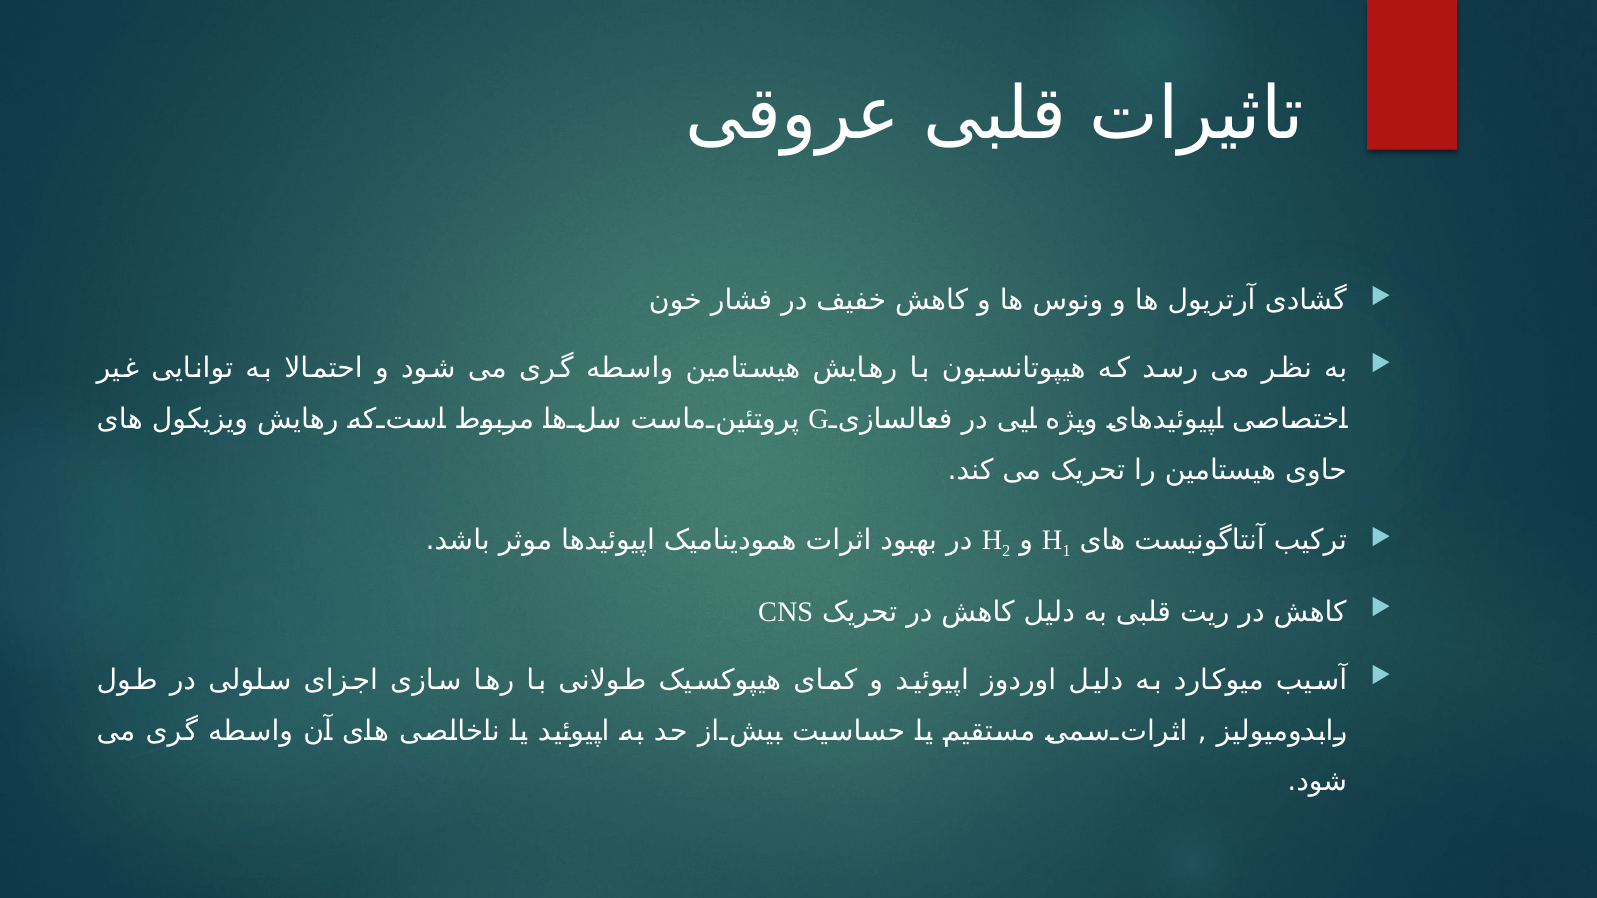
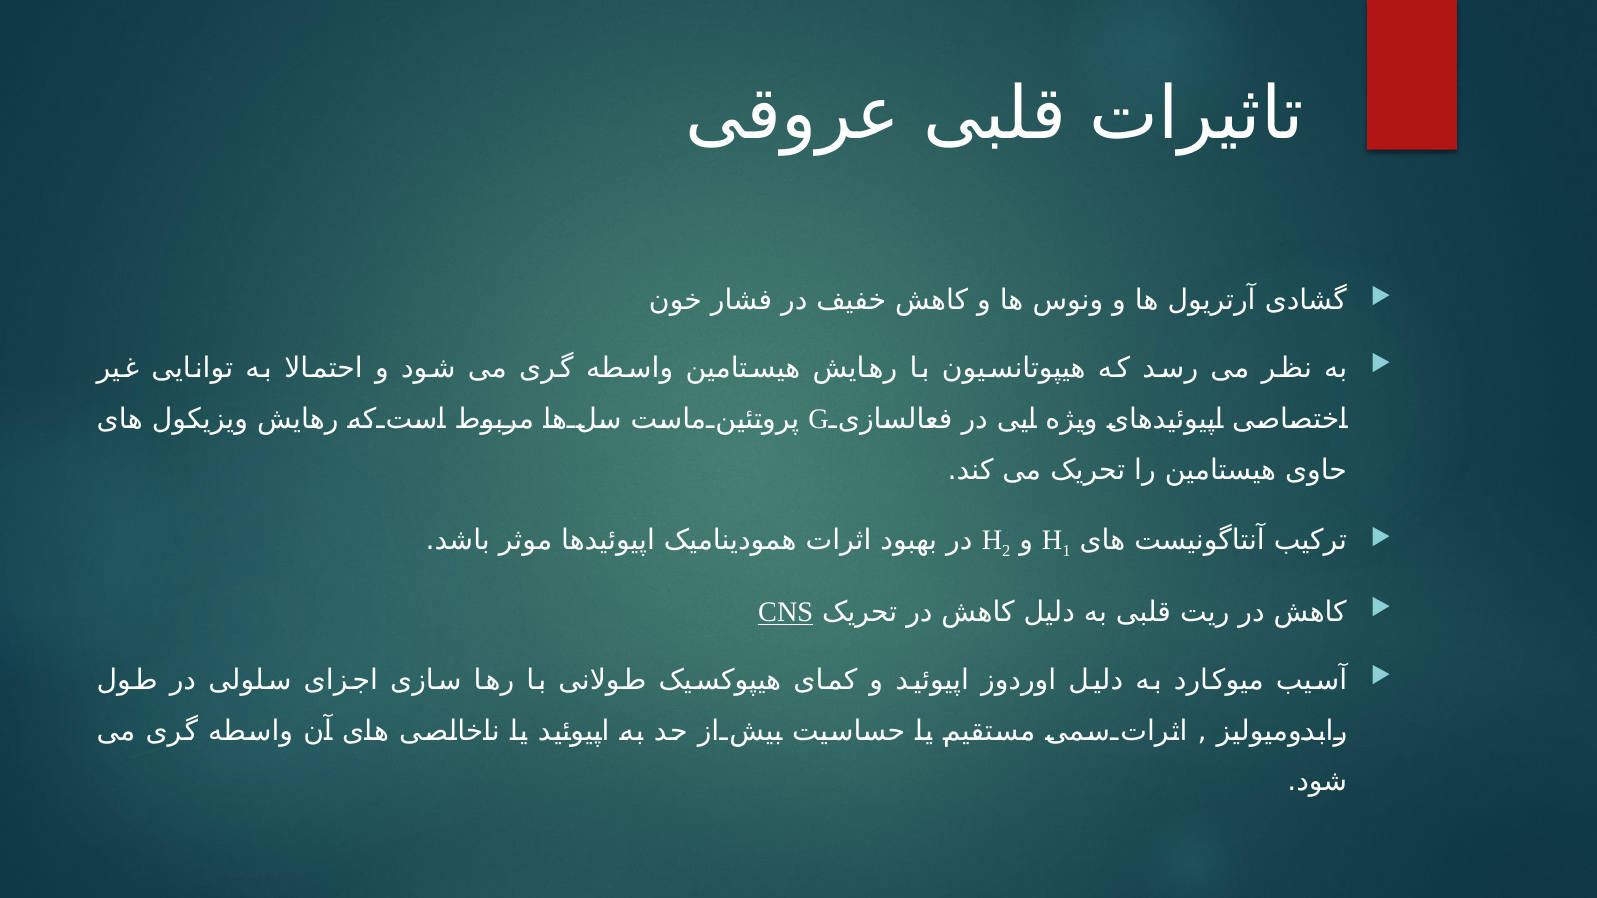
CNS underline: none -> present
